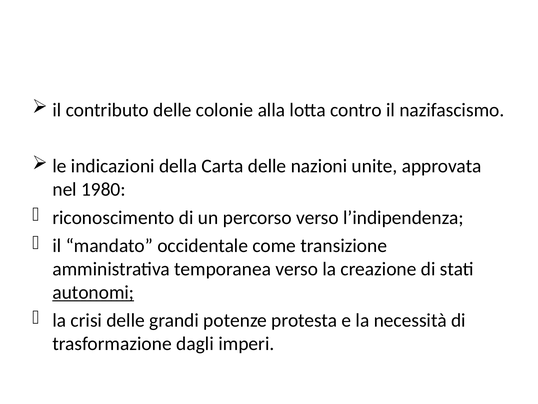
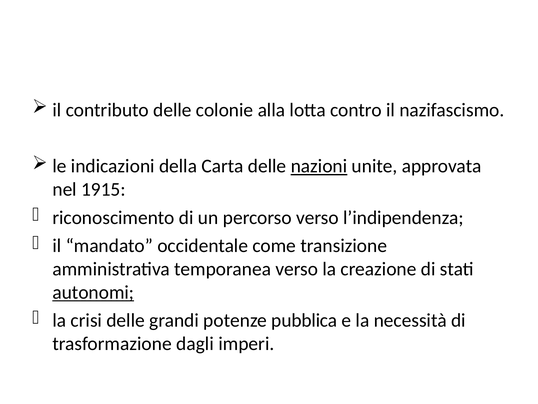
nazioni underline: none -> present
1980: 1980 -> 1915
protesta: protesta -> pubblica
